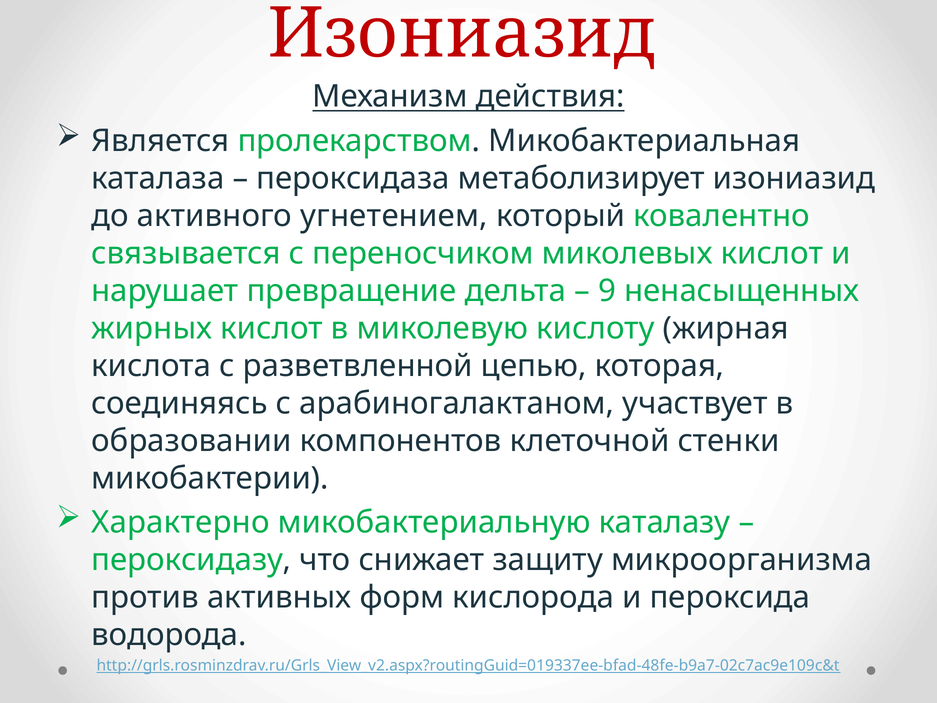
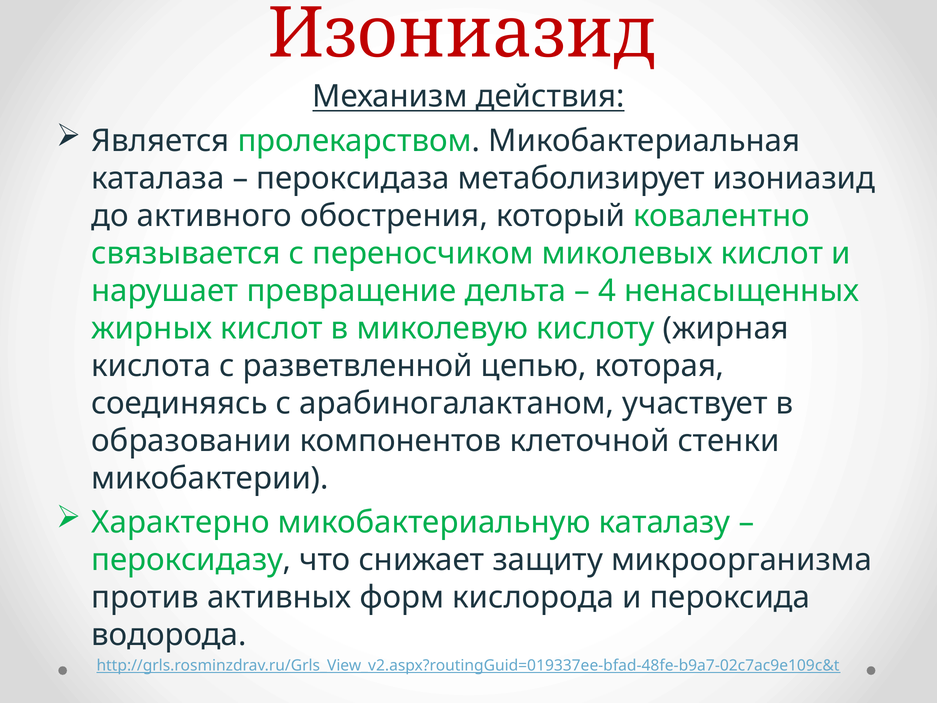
угнетением: угнетением -> обострения
9: 9 -> 4
